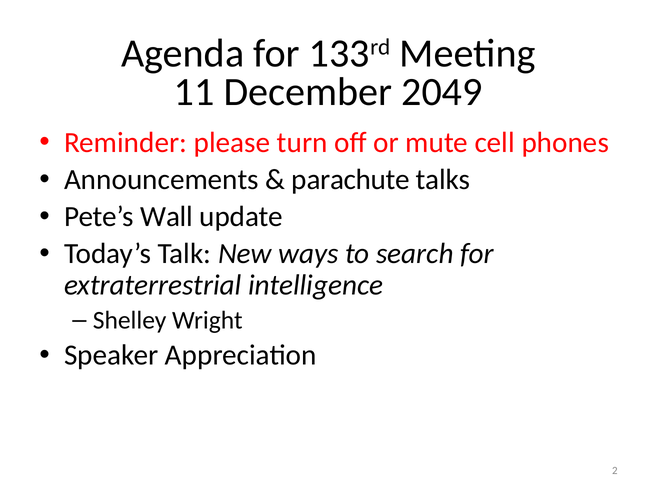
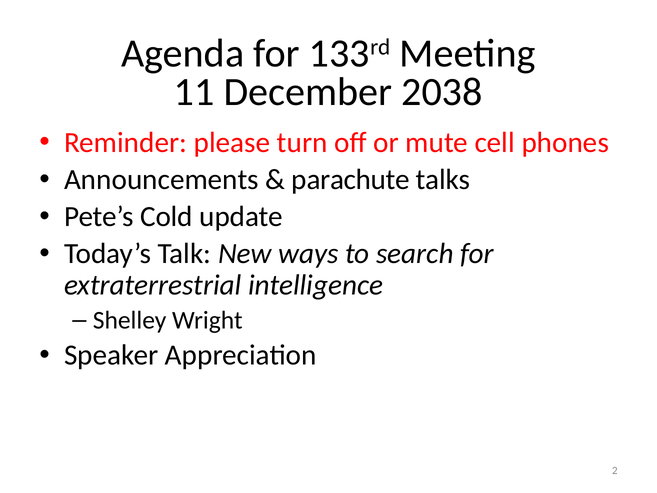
2049: 2049 -> 2038
Wall: Wall -> Cold
